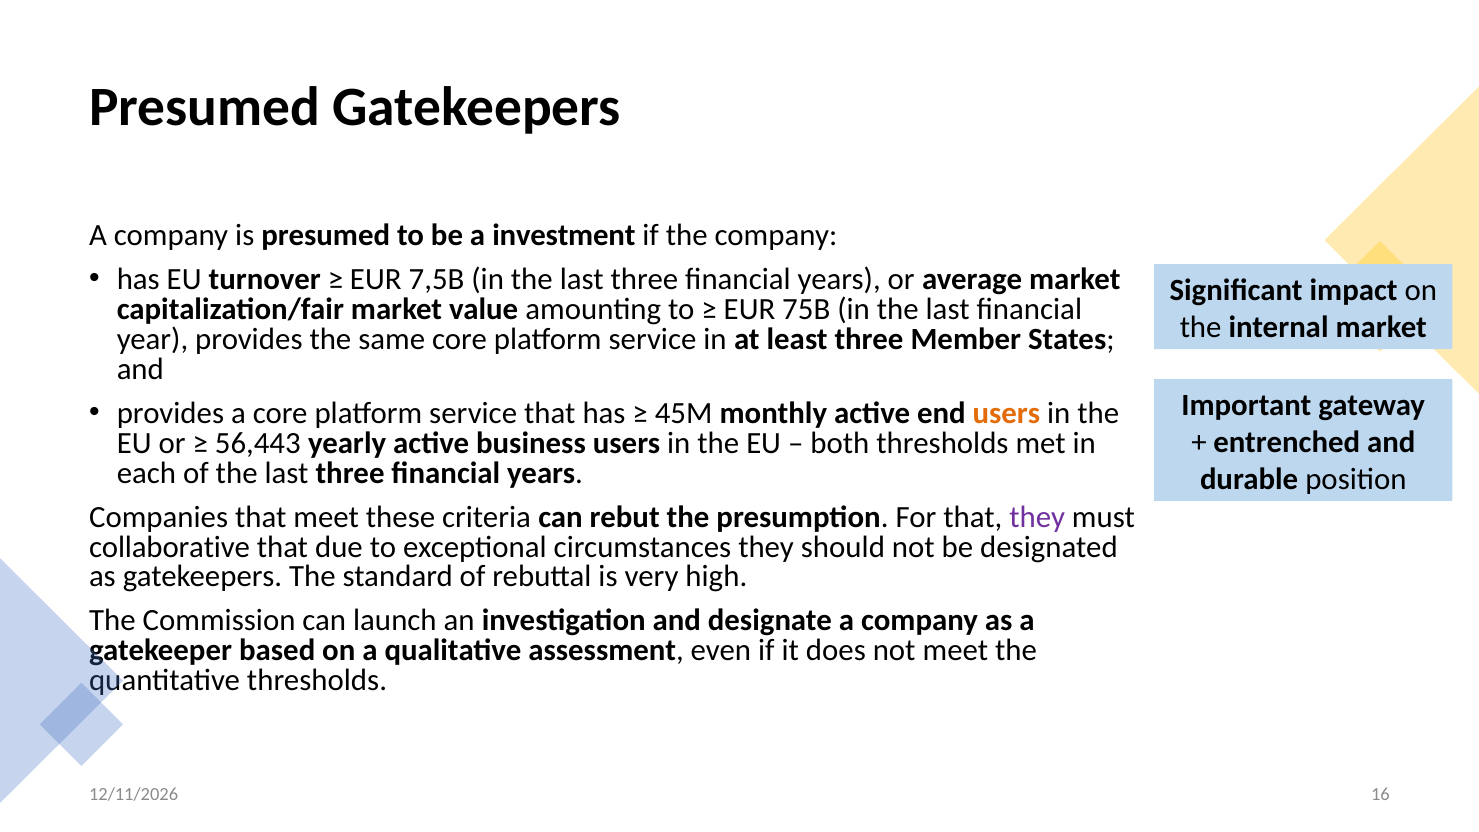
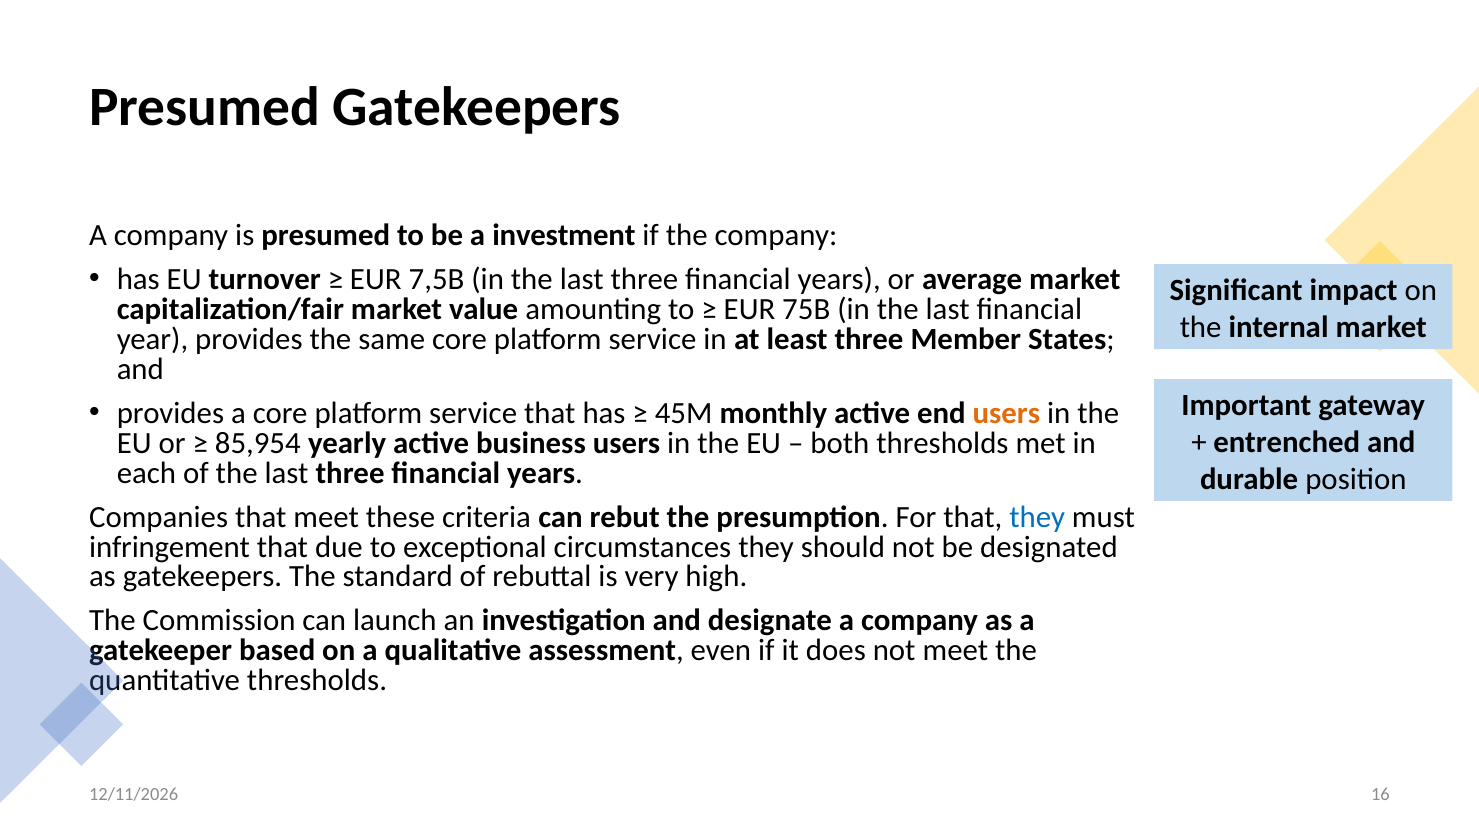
56,443: 56,443 -> 85,954
they at (1037, 517) colour: purple -> blue
collaborative: collaborative -> infringement
